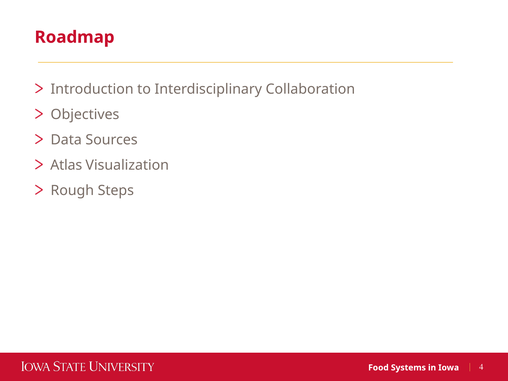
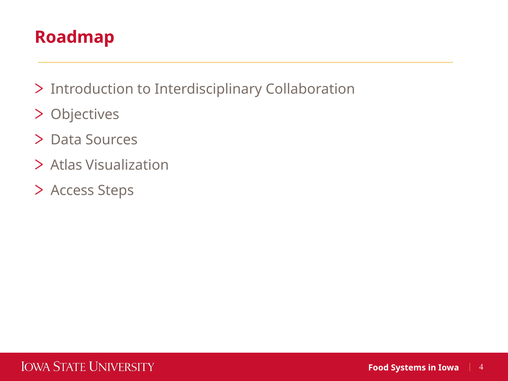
Rough: Rough -> Access
